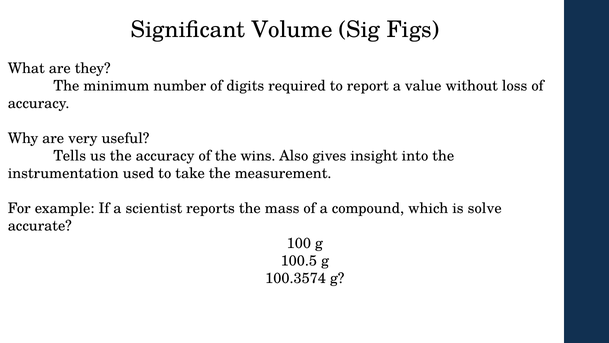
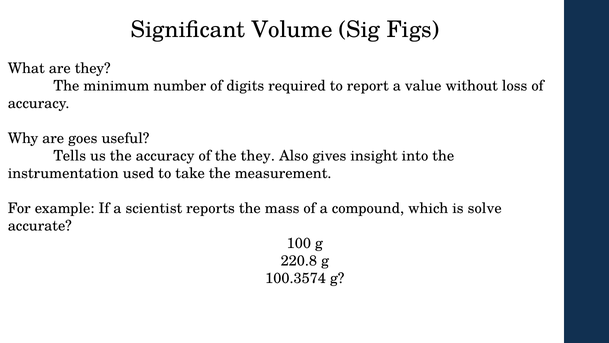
very: very -> goes
the wins: wins -> they
100.5: 100.5 -> 220.8
